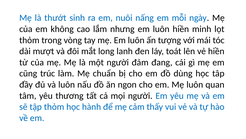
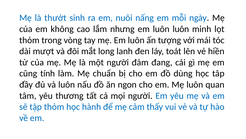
luôn hiền: hiền -> luôn
trúc: trúc -> tính
